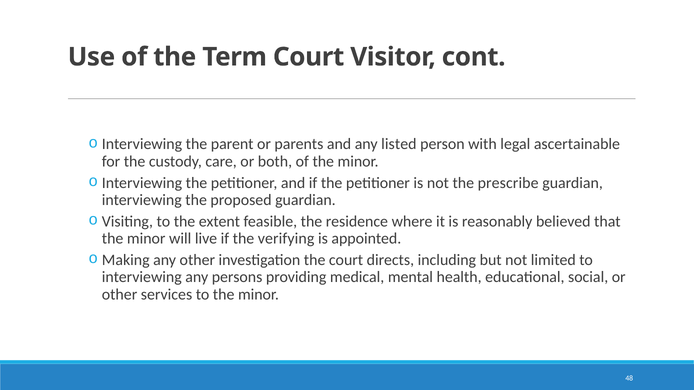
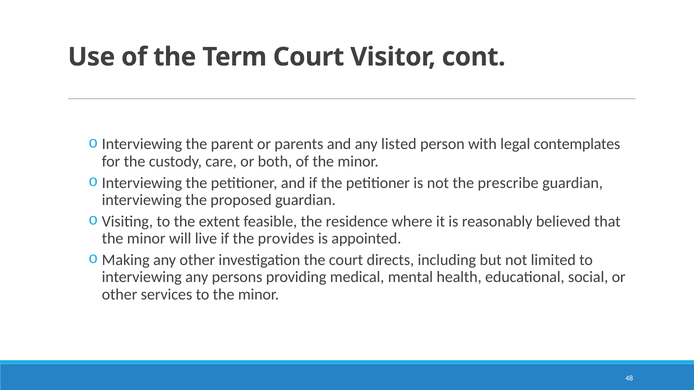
ascertainable: ascertainable -> contemplates
verifying: verifying -> provides
